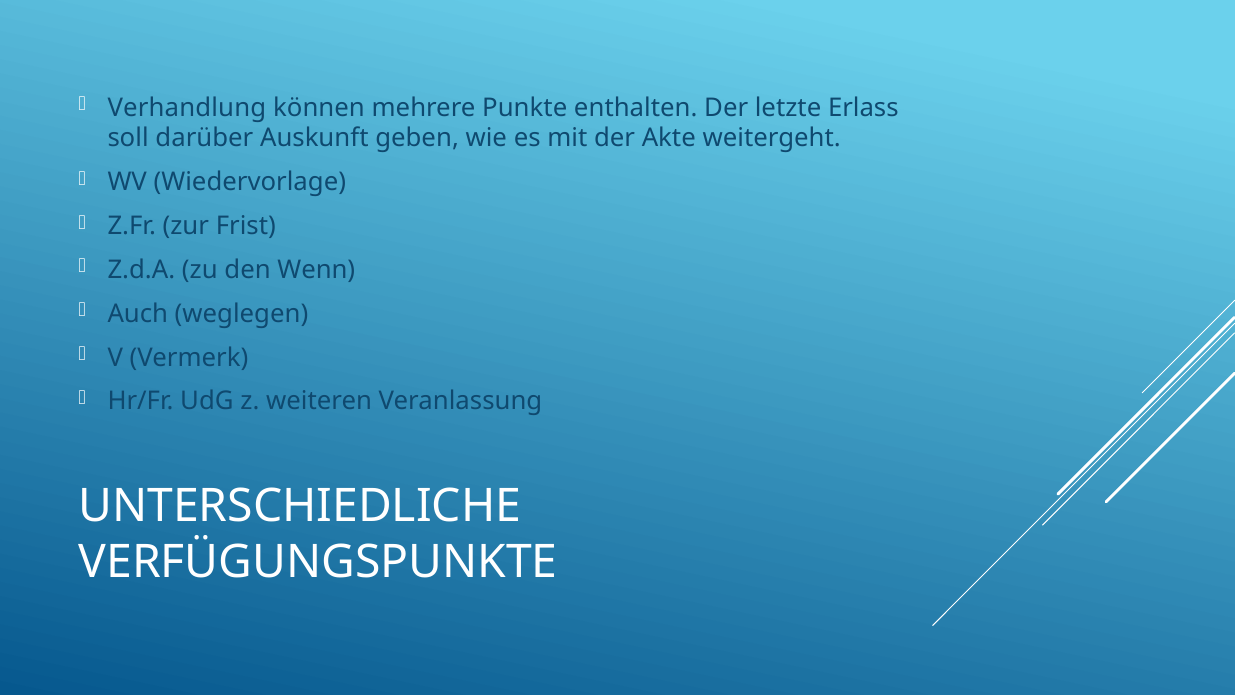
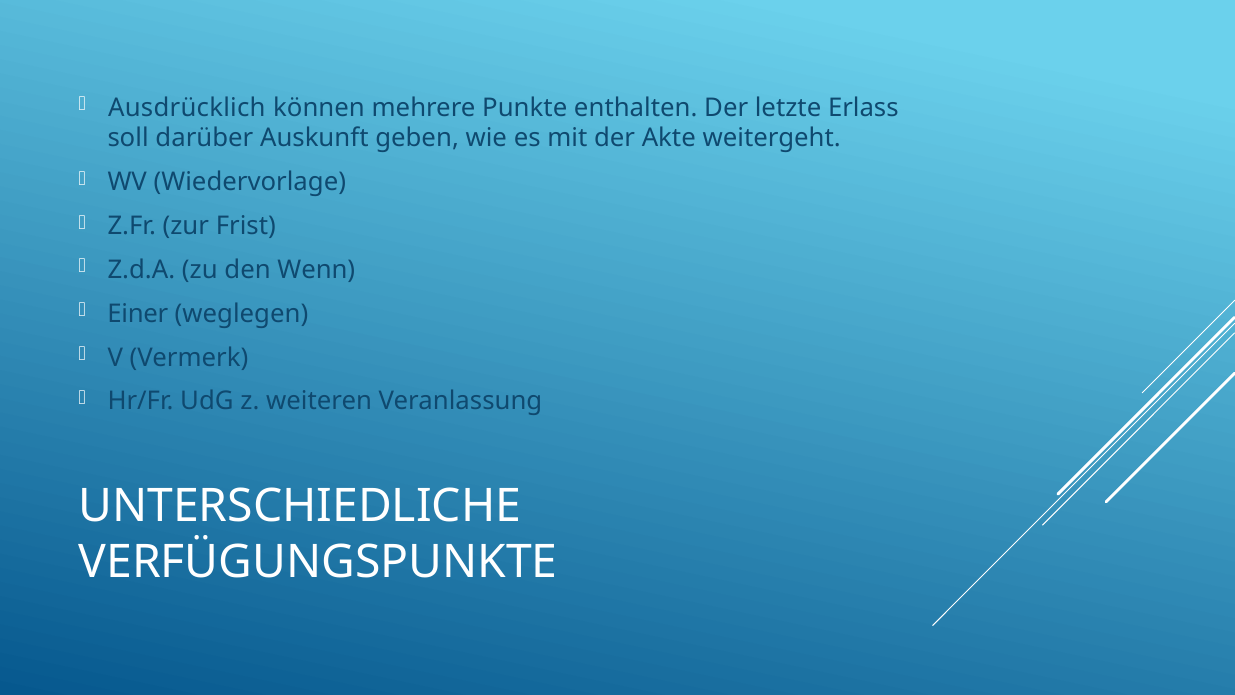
Verhandlung: Verhandlung -> Ausdrücklich
Auch: Auch -> Einer
